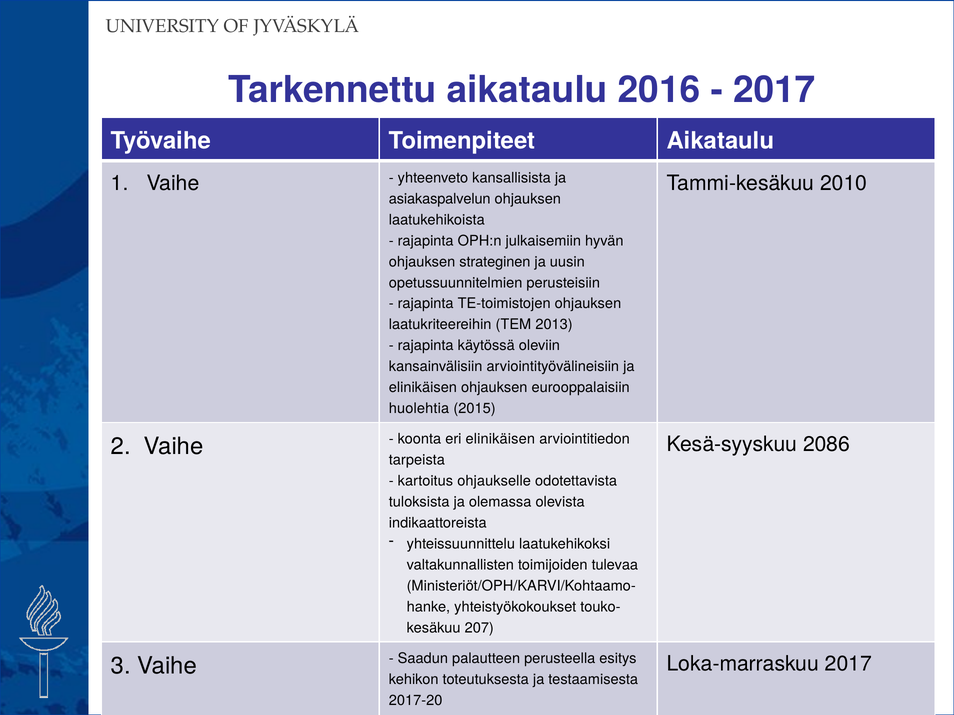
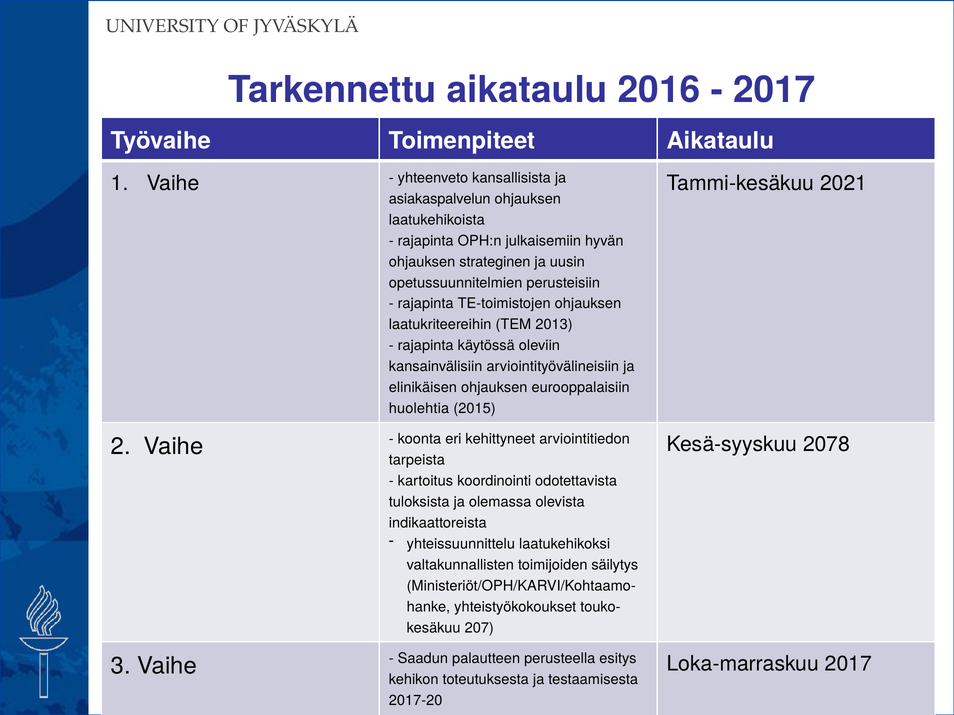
2010: 2010 -> 2021
2086: 2086 -> 2078
eri elinikäisen: elinikäisen -> kehittyneet
ohjaukselle: ohjaukselle -> koordinointi
tulevaa: tulevaa -> säilytys
